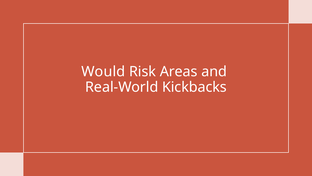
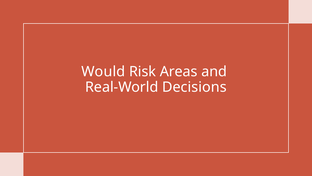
Kickbacks: Kickbacks -> Decisions
